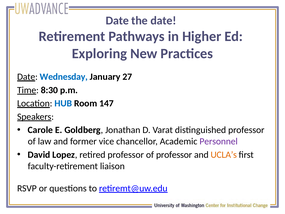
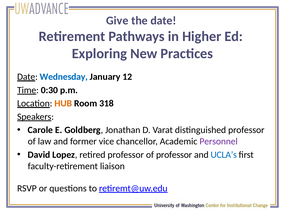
Date at (117, 21): Date -> Give
27: 27 -> 12
8:30: 8:30 -> 0:30
HUB colour: blue -> orange
147: 147 -> 318
UCLA’s colour: orange -> blue
